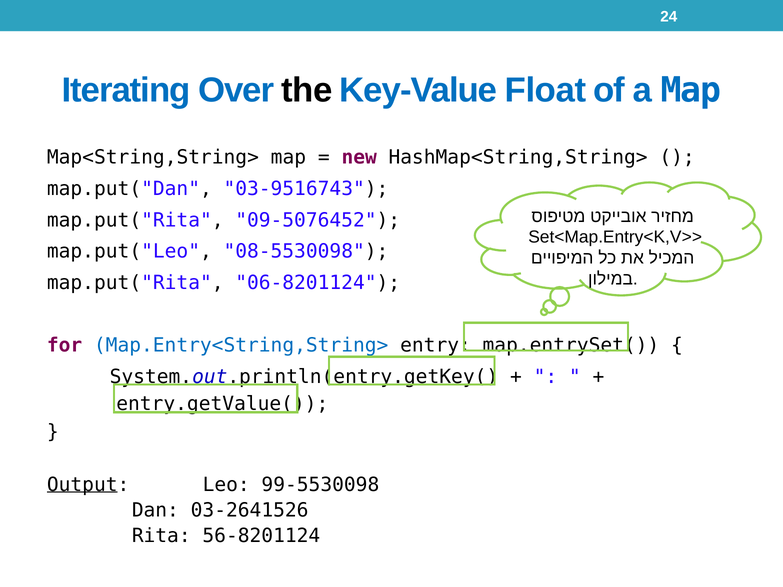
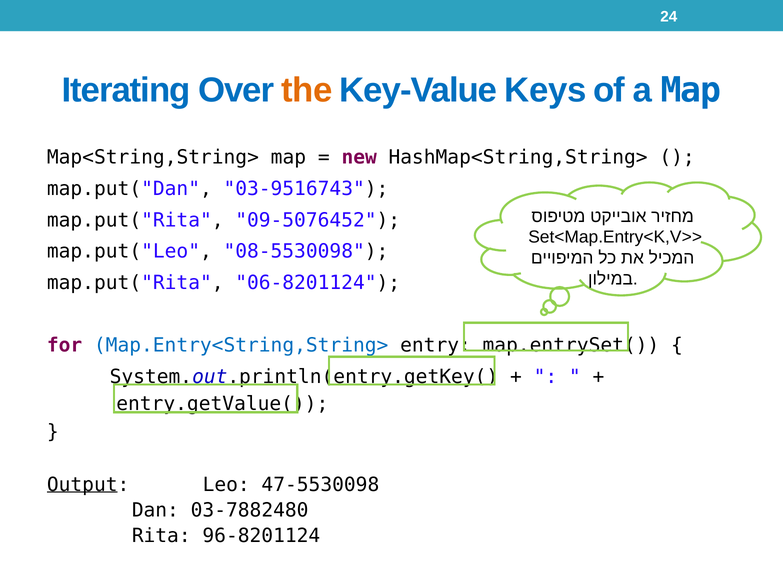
the colour: black -> orange
Float: Float -> Keys
99-5530098: 99-5530098 -> 47-5530098
03-2641526: 03-2641526 -> 03-7882480
56-8201124: 56-8201124 -> 96-8201124
